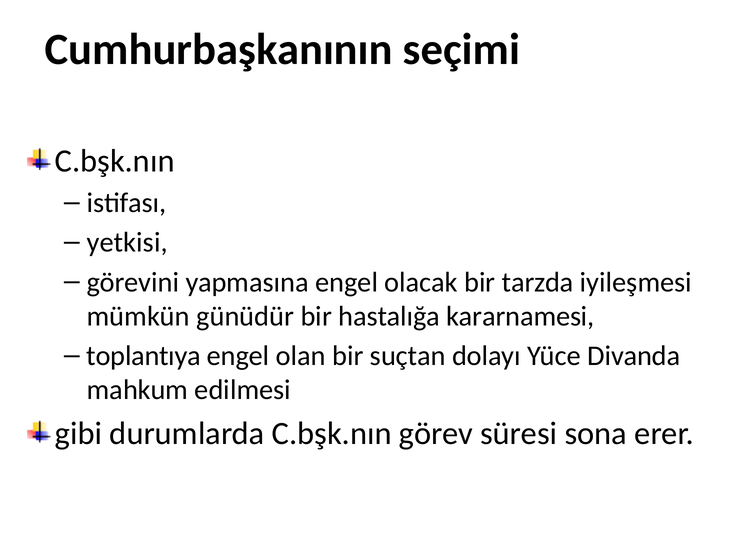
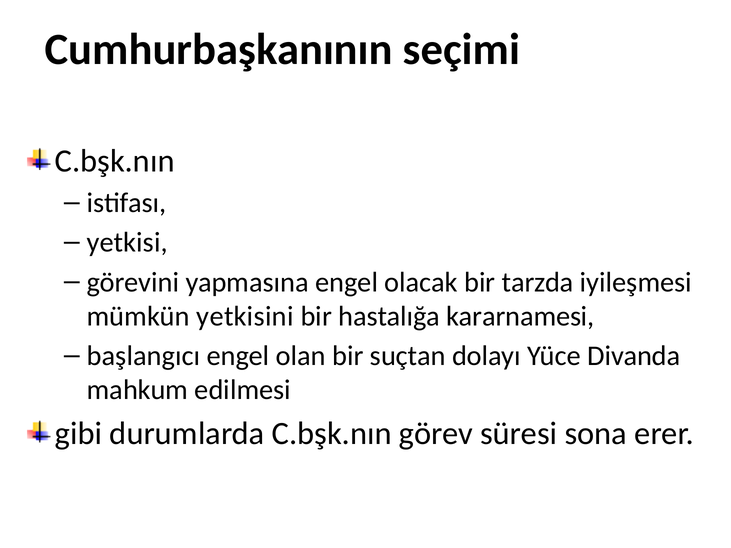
günüdür: günüdür -> yetkisini
toplantıya: toplantıya -> başlangıcı
